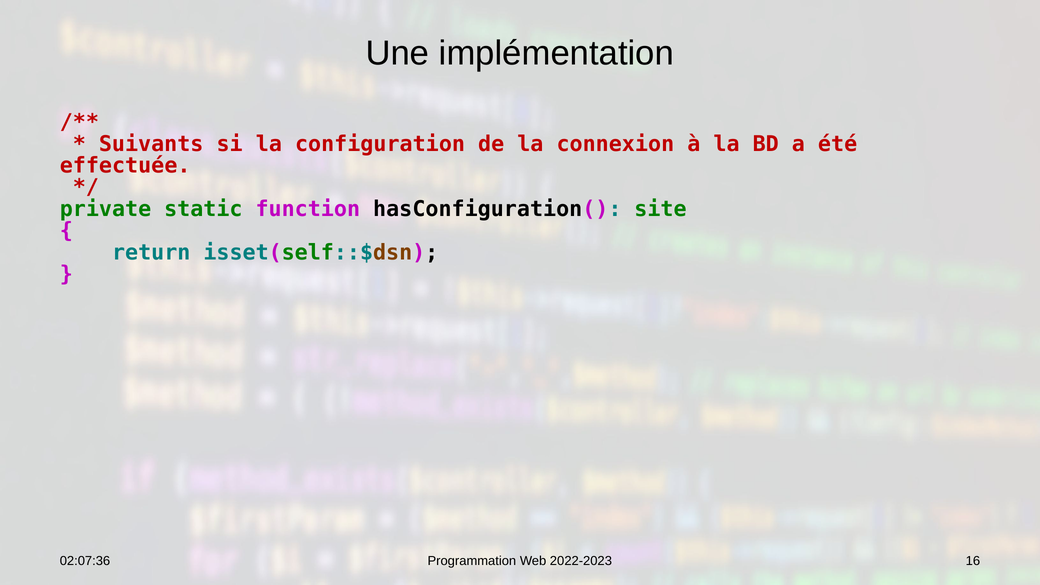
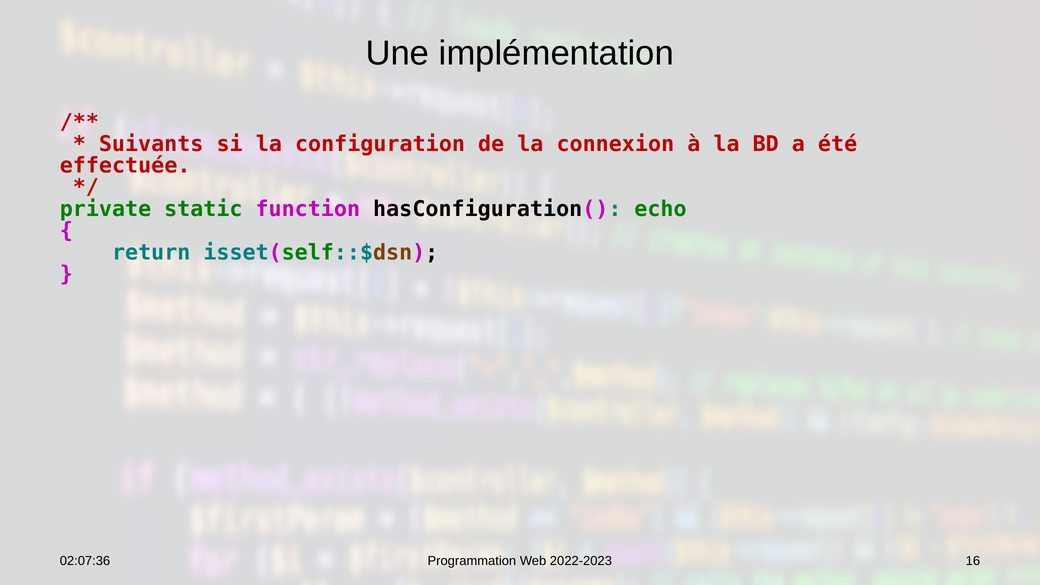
site: site -> echo
